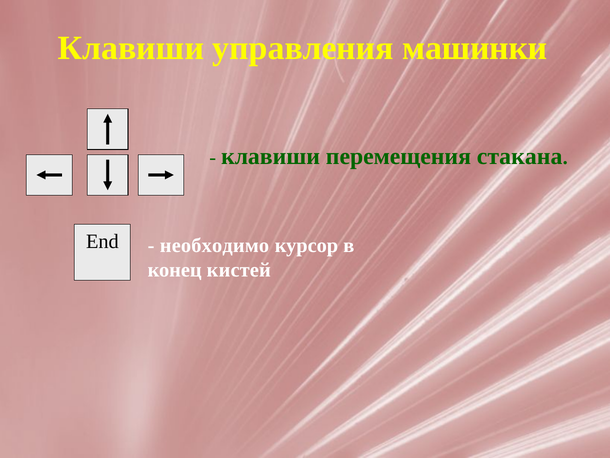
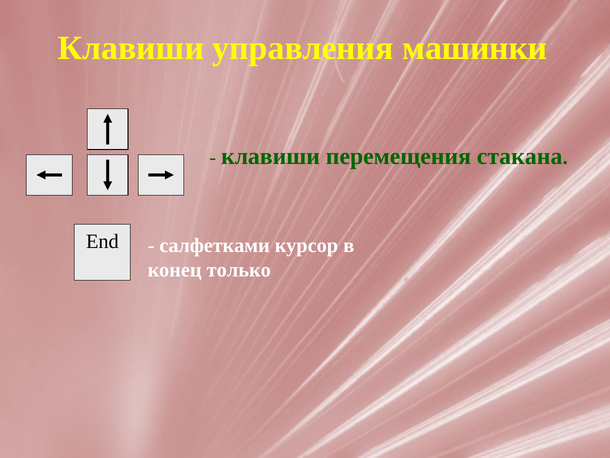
необходимо: необходимо -> салфетками
кистей: кистей -> только
